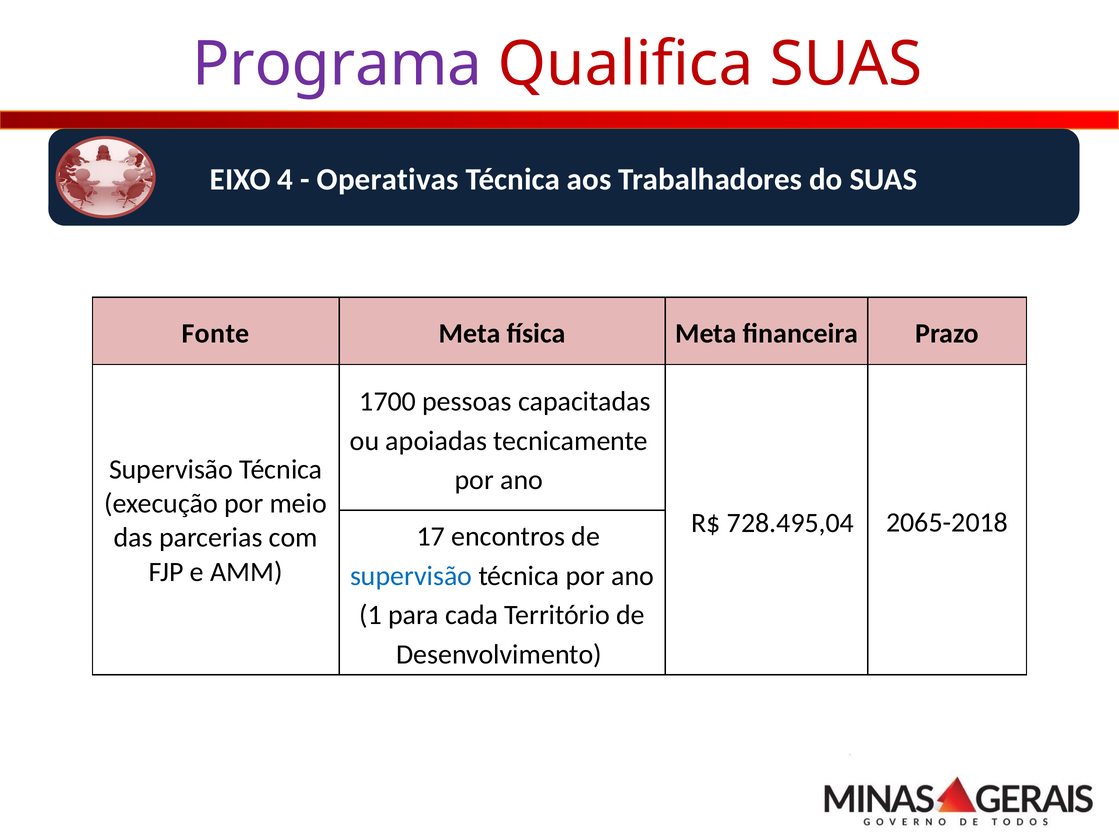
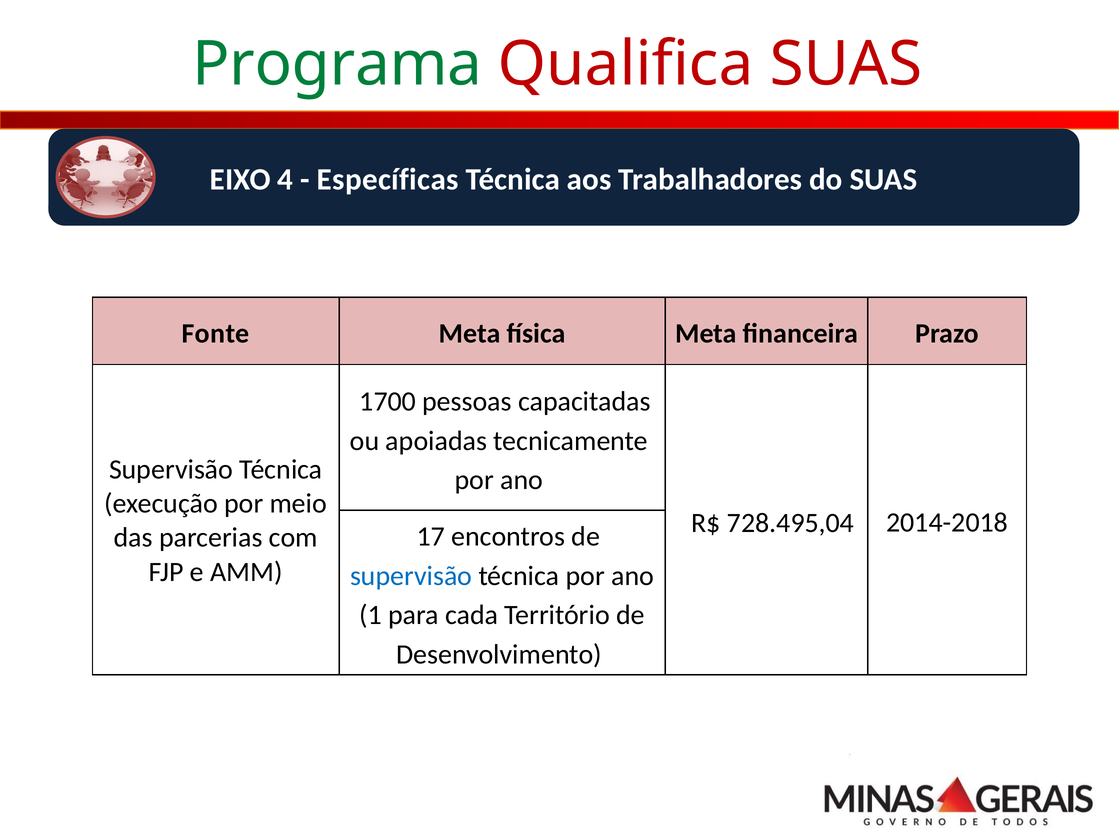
Programa colour: purple -> green
Operativas: Operativas -> Específicas
2065-2018: 2065-2018 -> 2014-2018
